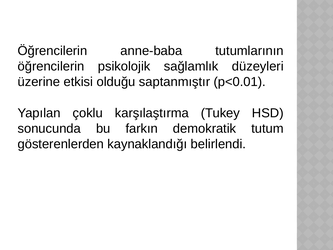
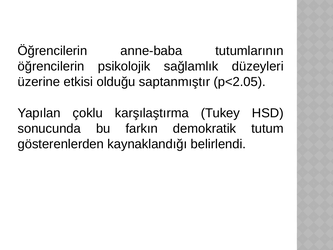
p<0.01: p<0.01 -> p<2.05
